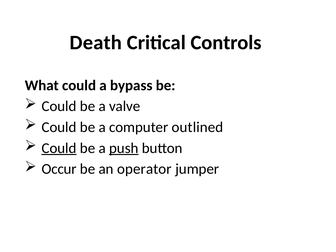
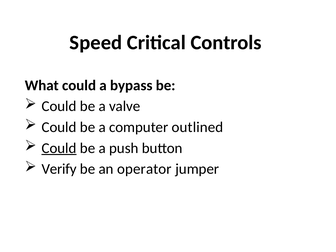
Death: Death -> Speed
push underline: present -> none
Occur: Occur -> Verify
